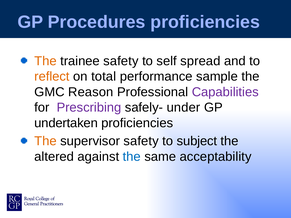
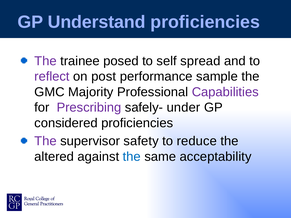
Procedures: Procedures -> Understand
The at (46, 61) colour: orange -> purple
trainee safety: safety -> posed
reflect colour: orange -> purple
total: total -> post
Reason: Reason -> Majority
undertaken: undertaken -> considered
The at (46, 141) colour: orange -> purple
subject: subject -> reduce
